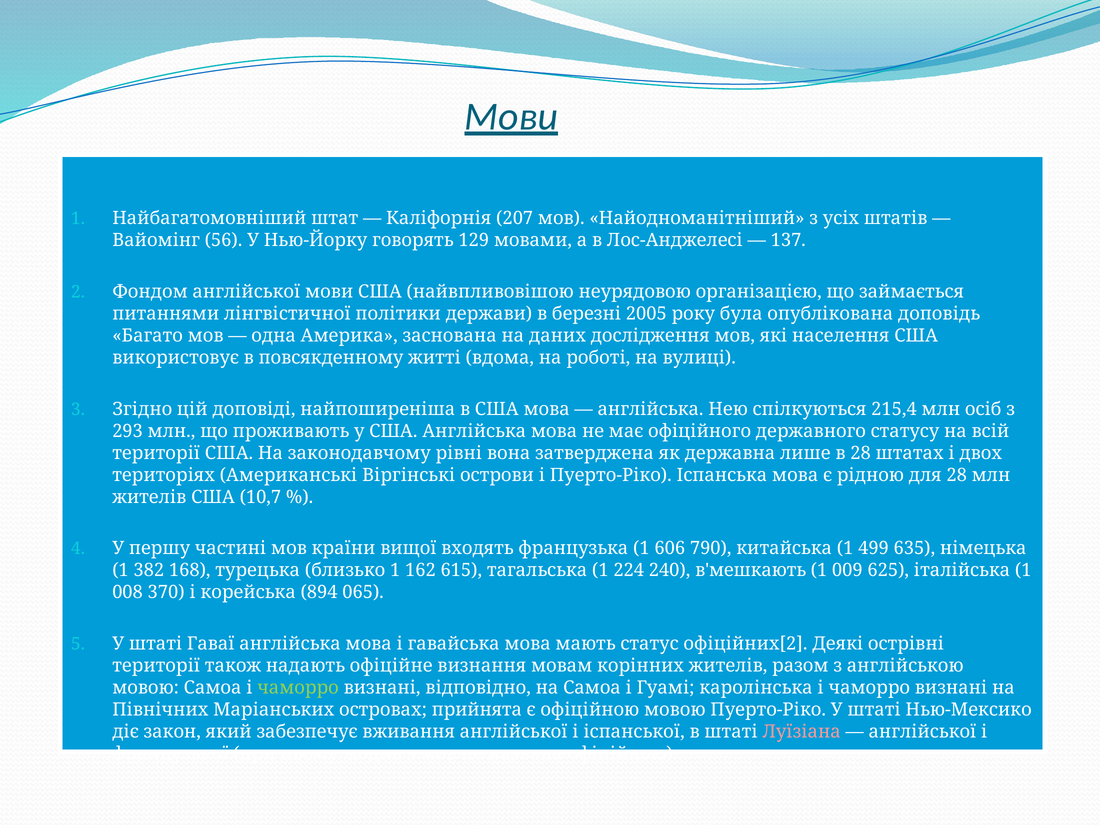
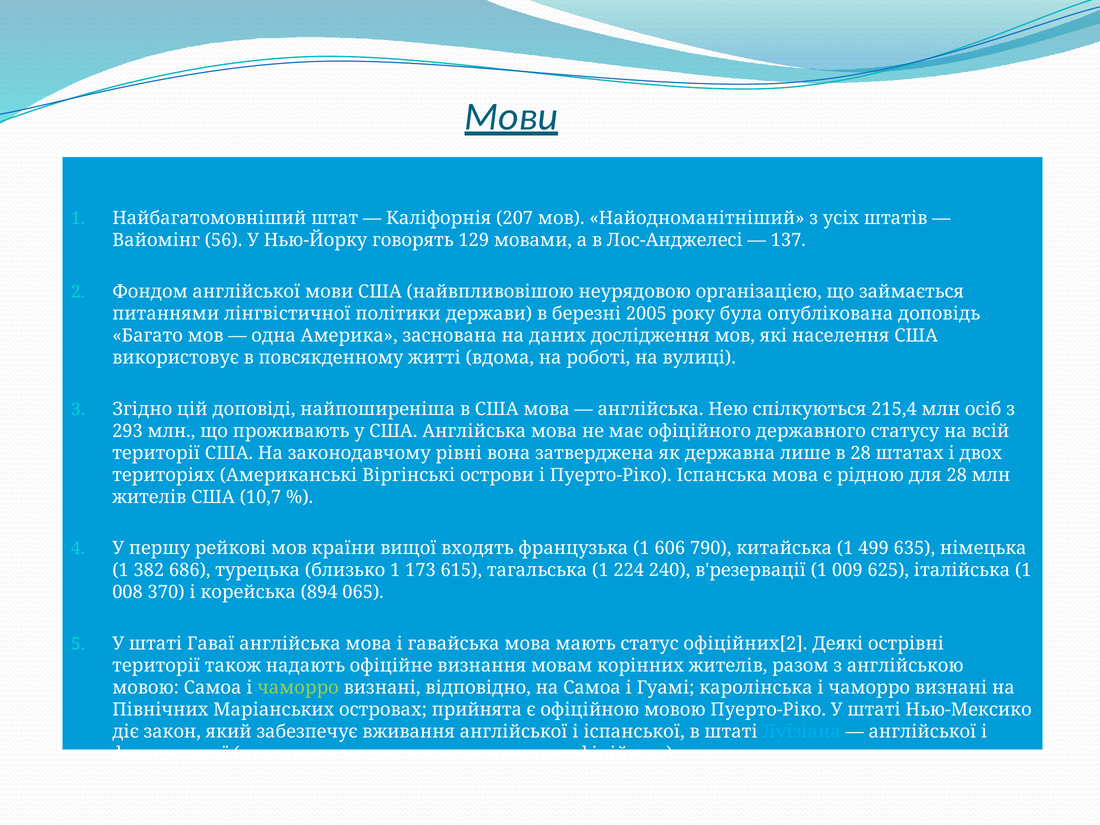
частині: частині -> рейкові
168: 168 -> 686
162: 162 -> 173
в'мешкають: в'мешкають -> в'резервації
Луїзіана colour: pink -> light blue
